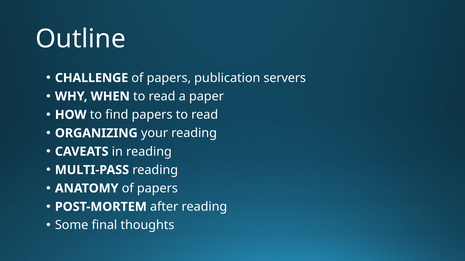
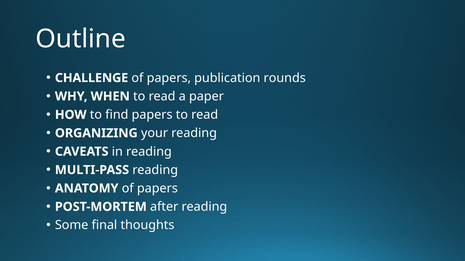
servers: servers -> rounds
